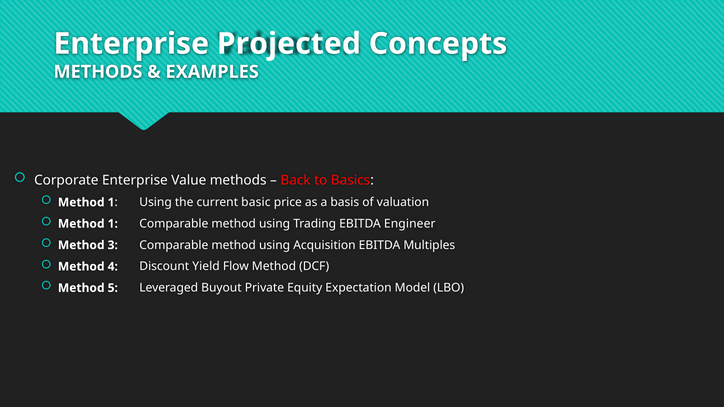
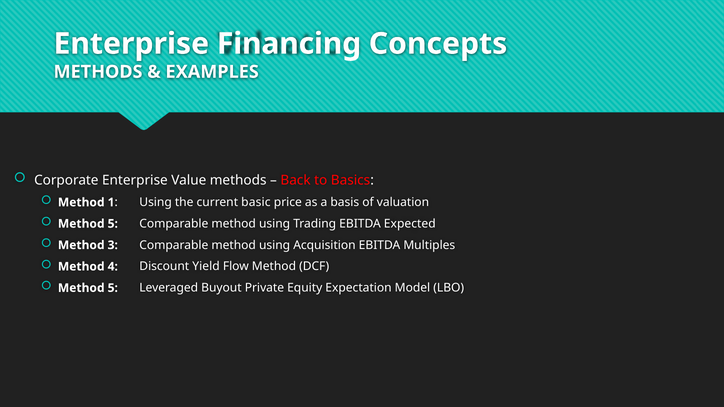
Projected: Projected -> Financing
1 at (113, 224): 1 -> 5
Engineer: Engineer -> Expected
